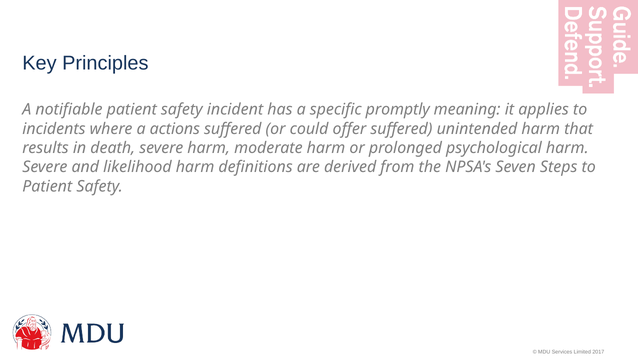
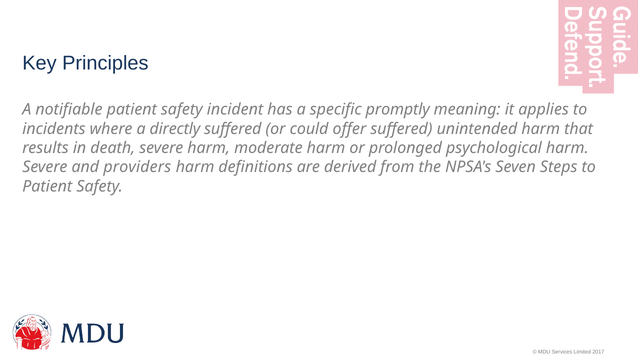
actions: actions -> directly
likelihood: likelihood -> providers
